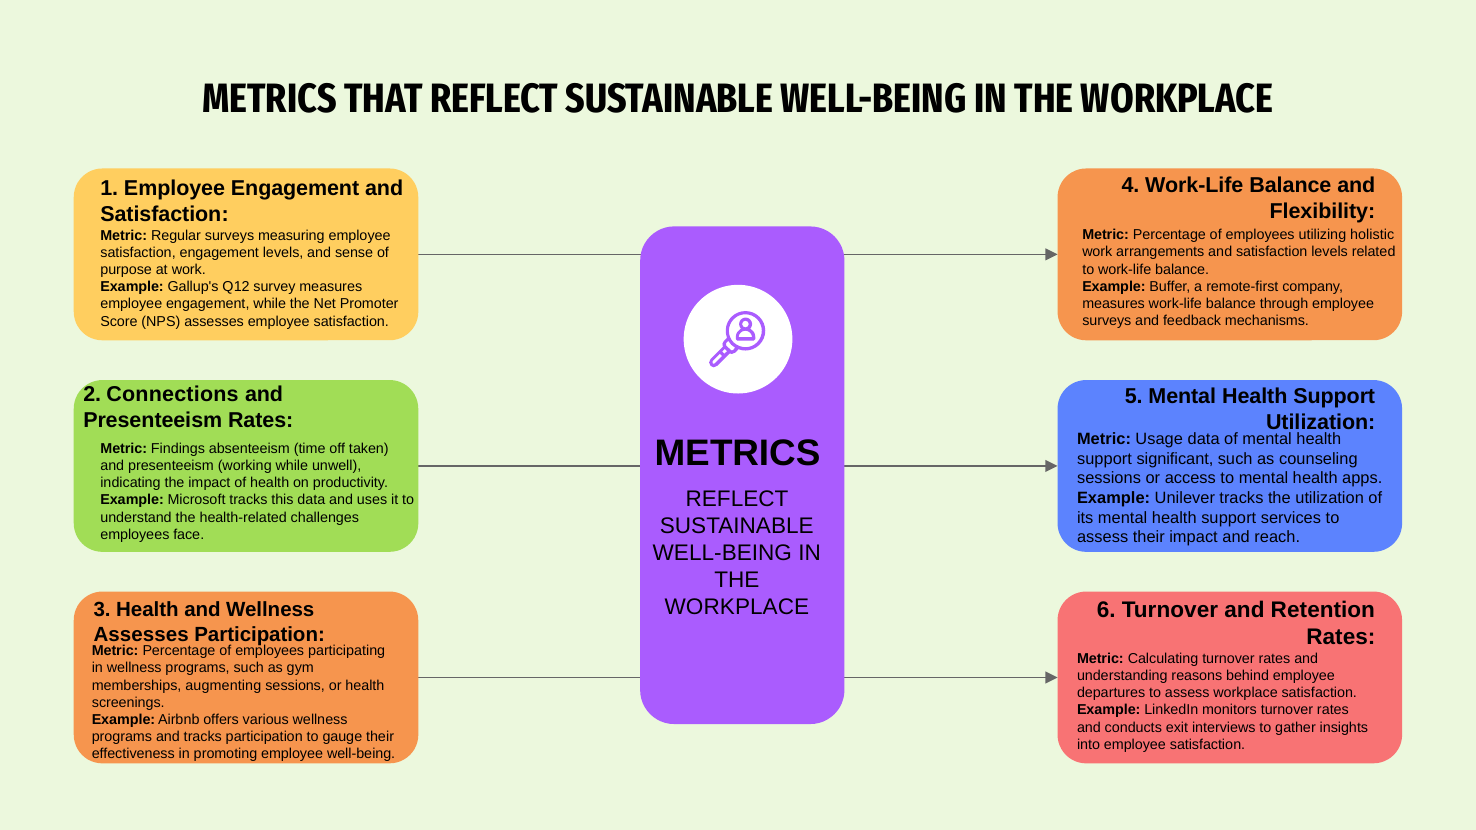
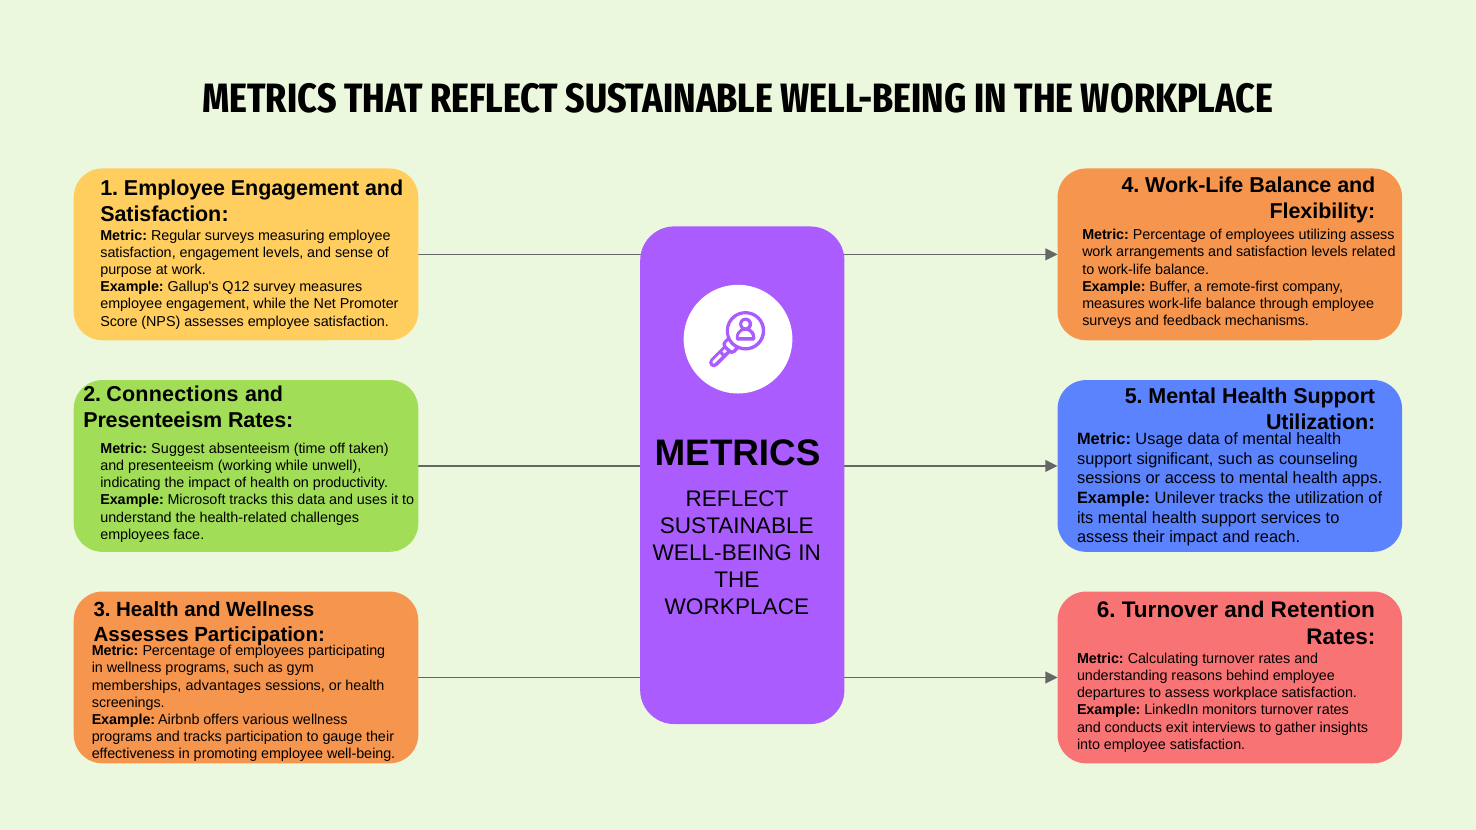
utilizing holistic: holistic -> assess
Findings: Findings -> Suggest
augmenting: augmenting -> advantages
